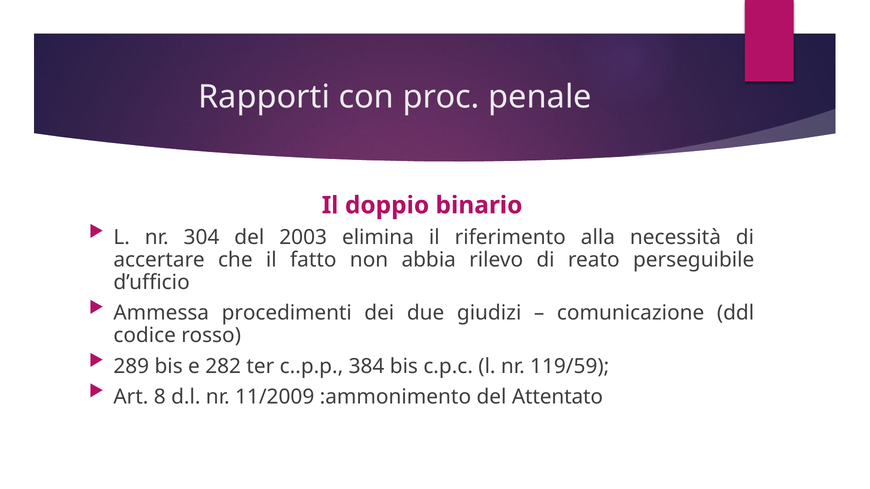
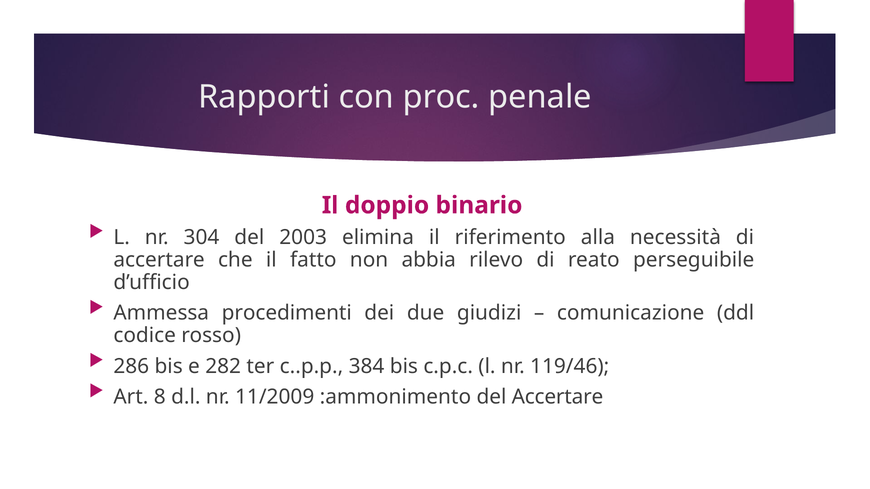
289: 289 -> 286
119/59: 119/59 -> 119/46
del Attentato: Attentato -> Accertare
